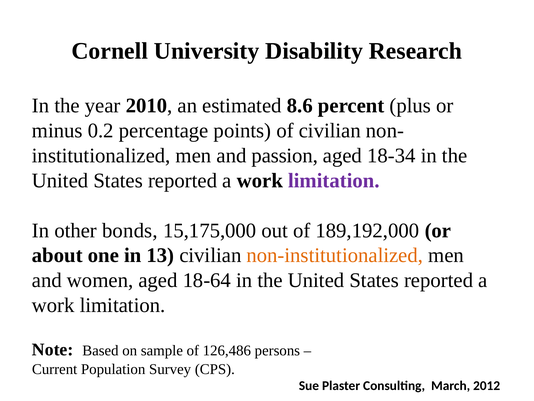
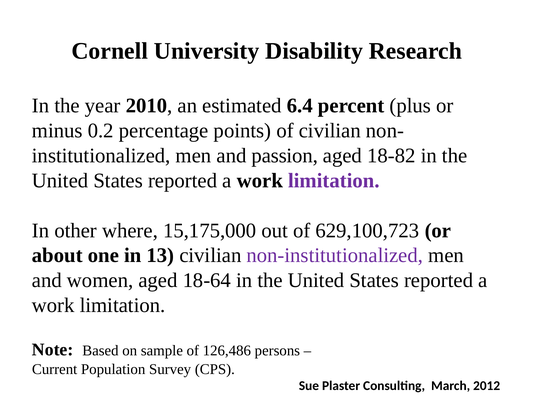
8.6: 8.6 -> 6.4
18-34: 18-34 -> 18-82
bonds: bonds -> where
189,192,000: 189,192,000 -> 629,100,723
non-institutionalized colour: orange -> purple
